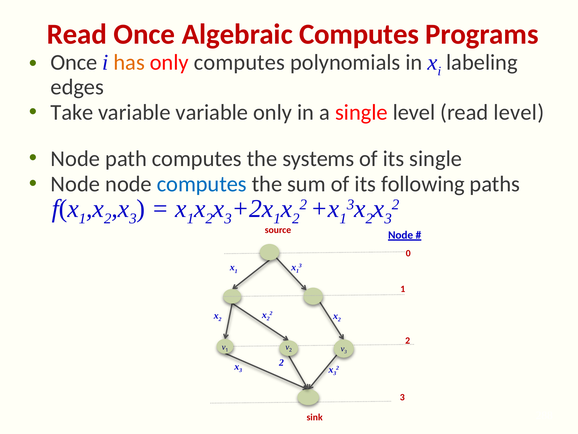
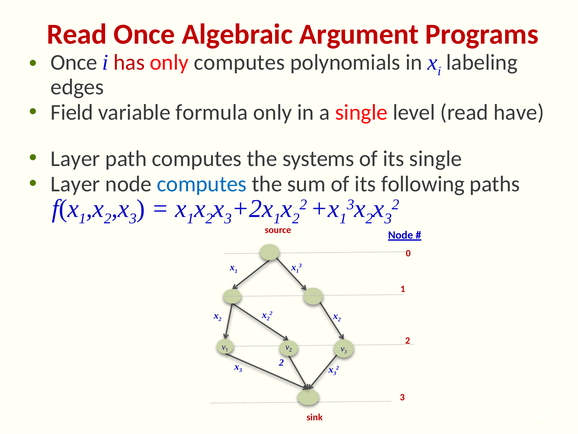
Algebraic Computes: Computes -> Argument
has colour: orange -> red
Take: Take -> Field
variable variable: variable -> formula
read level: level -> have
Node at (75, 159): Node -> Layer
Node at (75, 184): Node -> Layer
